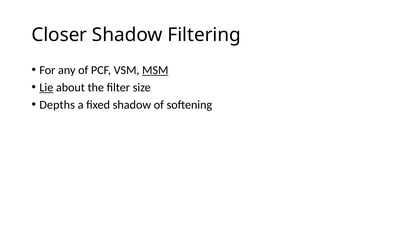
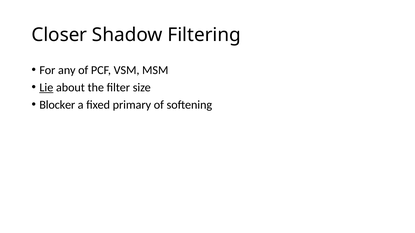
MSM underline: present -> none
Depths: Depths -> Blocker
fixed shadow: shadow -> primary
